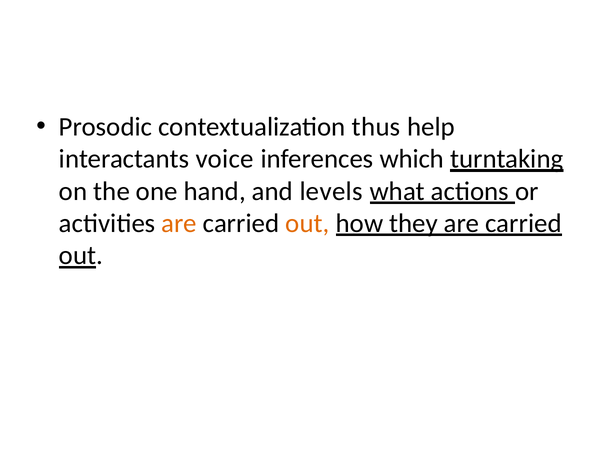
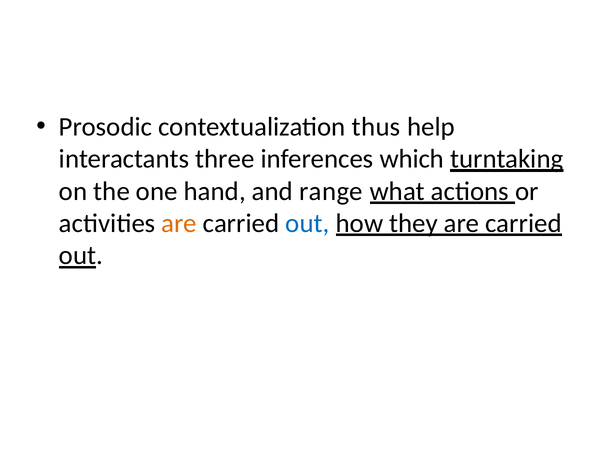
voice: voice -> three
levels: levels -> range
out at (307, 224) colour: orange -> blue
